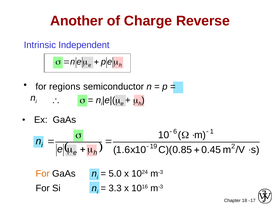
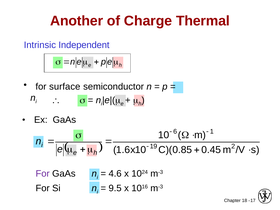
Reverse: Reverse -> Thermal
regions: regions -> surface
For at (43, 174) colour: orange -> purple
5.0: 5.0 -> 4.6
3.3: 3.3 -> 9.5
